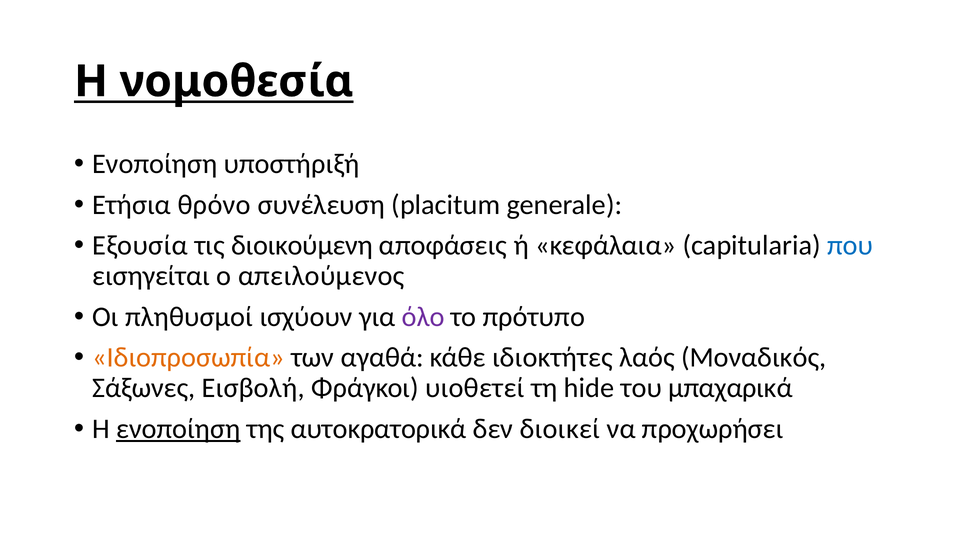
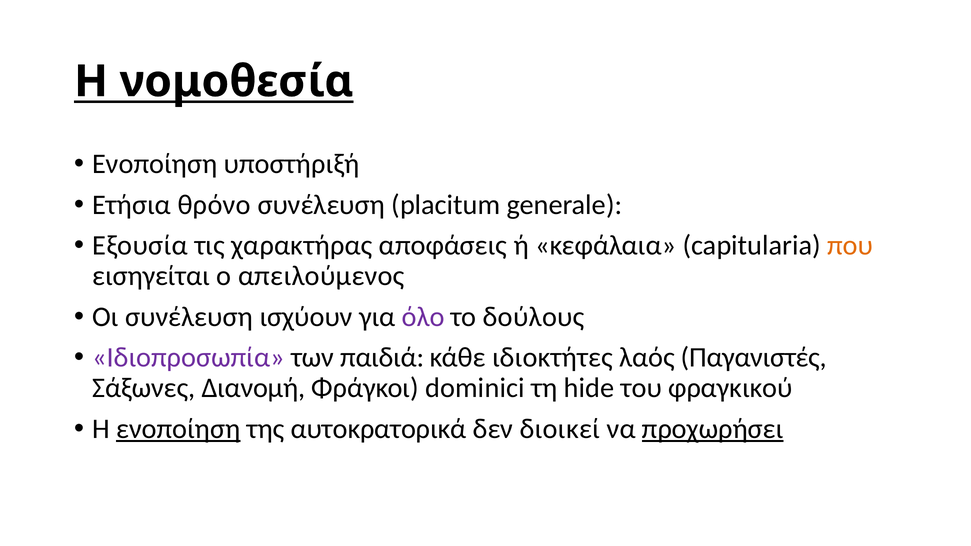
διοικούμενη: διοικούμενη -> χαρακτήρας
που colour: blue -> orange
Οι πληθυσμοί: πληθυσμοί -> συνέλευση
πρότυπο: πρότυπο -> δούλους
Ιδιοπροσωπία colour: orange -> purple
αγαθά: αγαθά -> παιδιά
Μοναδικός: Μοναδικός -> Παγανιστές
Εισβολή: Εισβολή -> Διανομή
υιοθετεί: υιοθετεί -> dominici
μπαχαρικά: μπαχαρικά -> φραγκικού
προχωρήσει underline: none -> present
